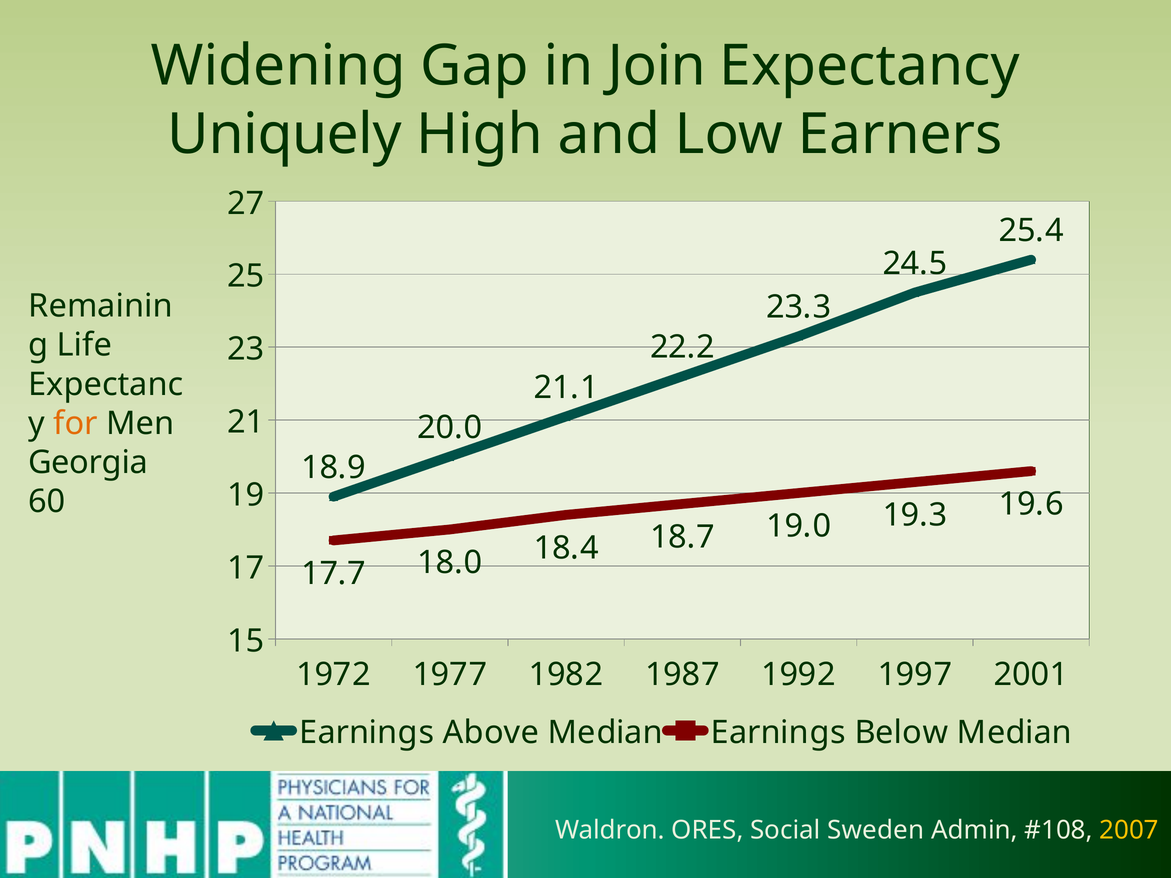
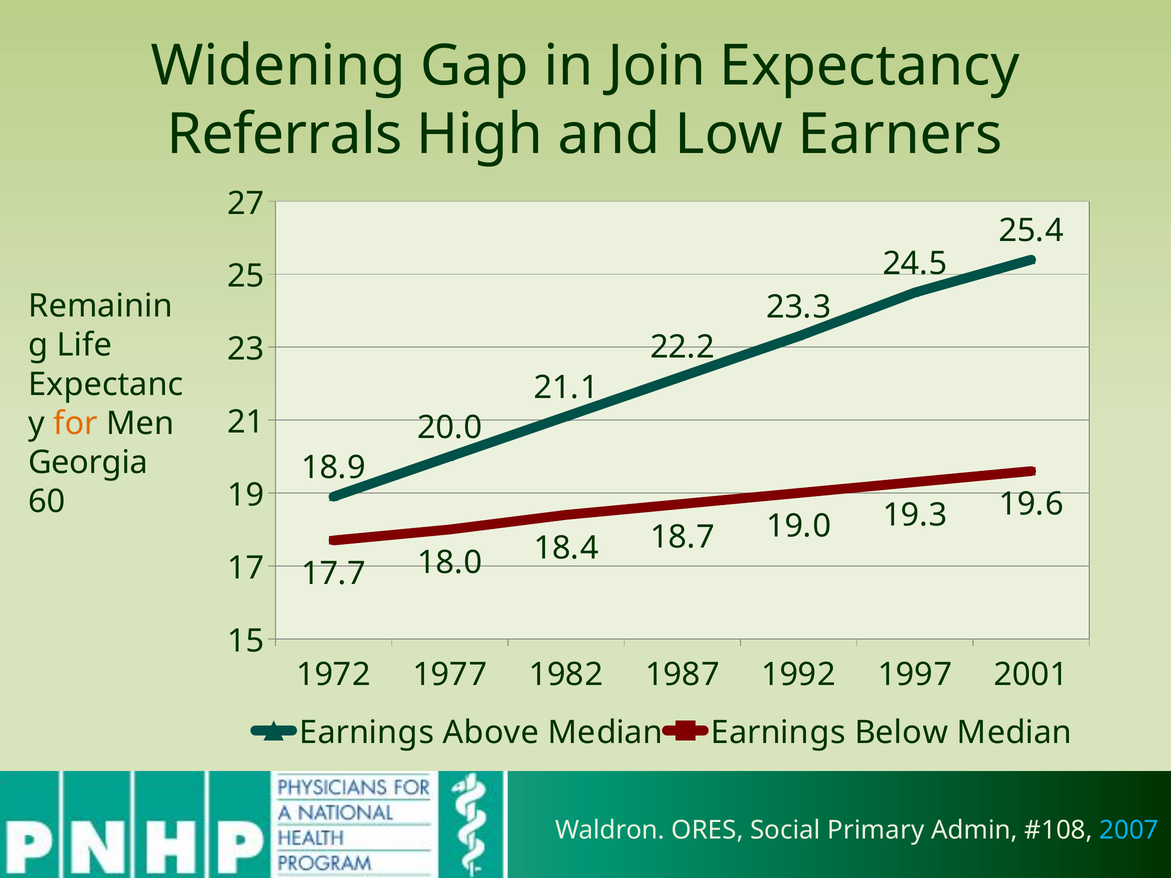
Uniquely: Uniquely -> Referrals
Sweden: Sweden -> Primary
2007 colour: yellow -> light blue
